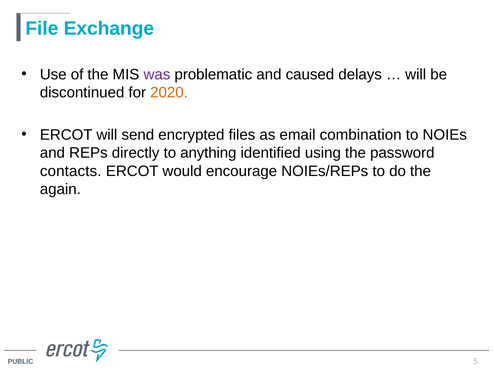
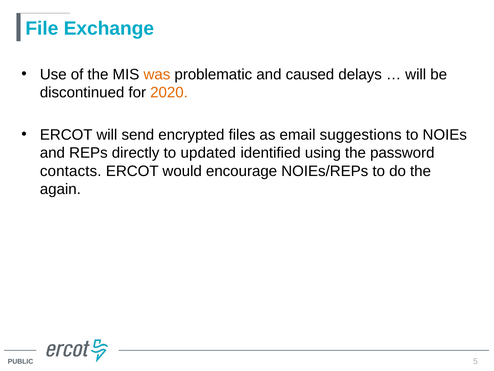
was colour: purple -> orange
combination: combination -> suggestions
anything: anything -> updated
